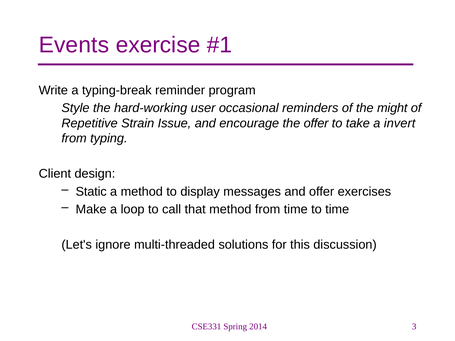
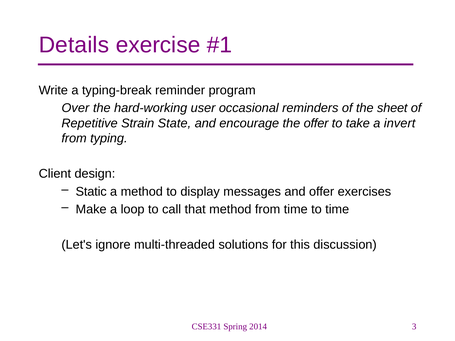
Events: Events -> Details
Style: Style -> Over
might: might -> sheet
Issue: Issue -> State
